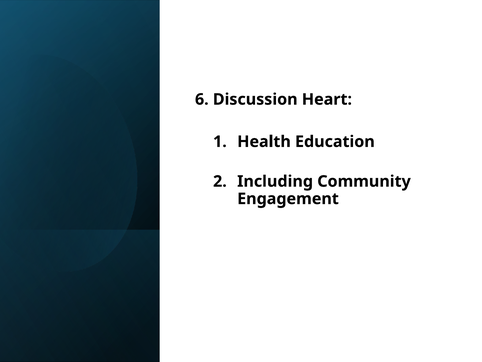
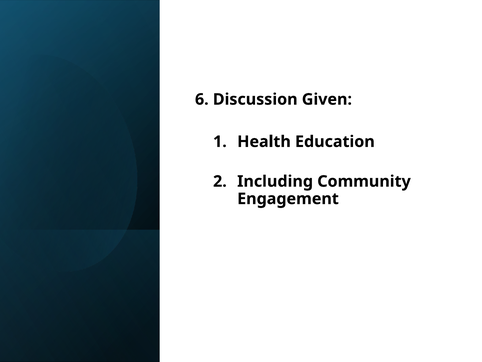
Heart: Heart -> Given
